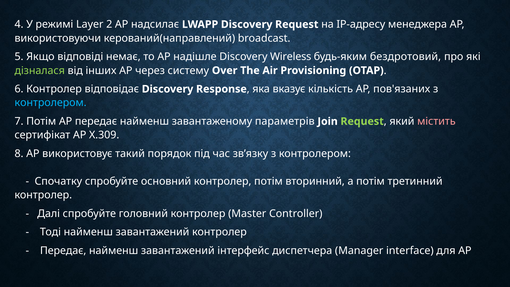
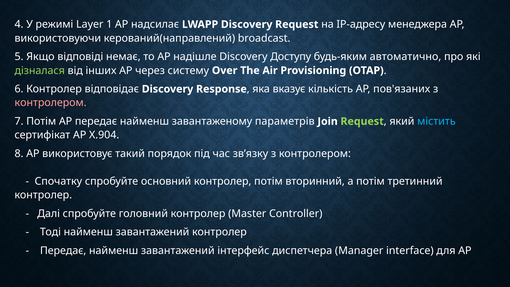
2: 2 -> 1
Wireless: Wireless -> Доступу
бездротовий: бездротовий -> автоматично
контролером at (51, 103) colour: light blue -> pink
містить colour: pink -> light blue
X.309: X.309 -> X.904
